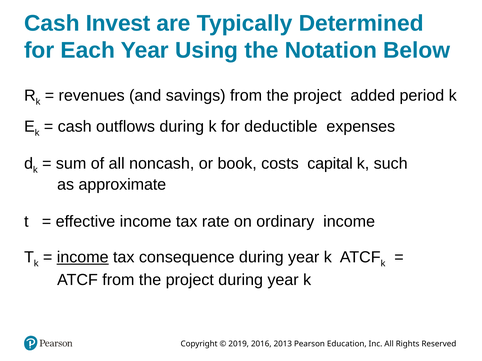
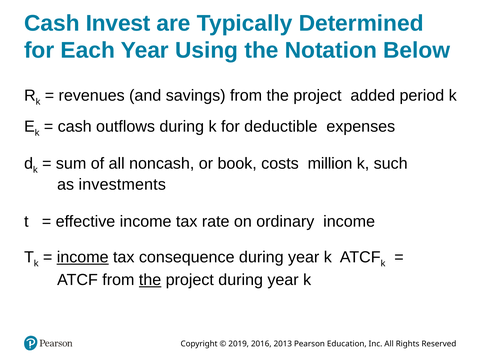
capital: capital -> million
approximate: approximate -> investments
the at (150, 280) underline: none -> present
